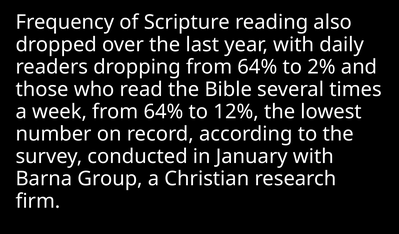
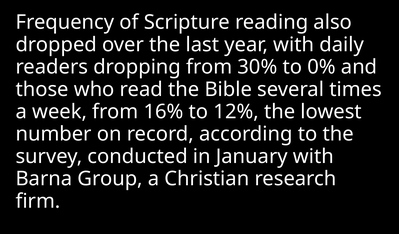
dropping from 64%: 64% -> 30%
2%: 2% -> 0%
week from 64%: 64% -> 16%
